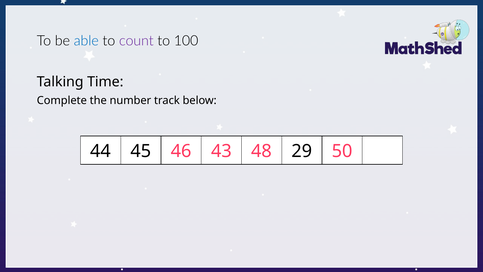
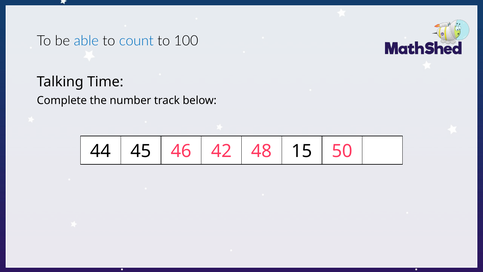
count colour: purple -> blue
43: 43 -> 42
29: 29 -> 15
